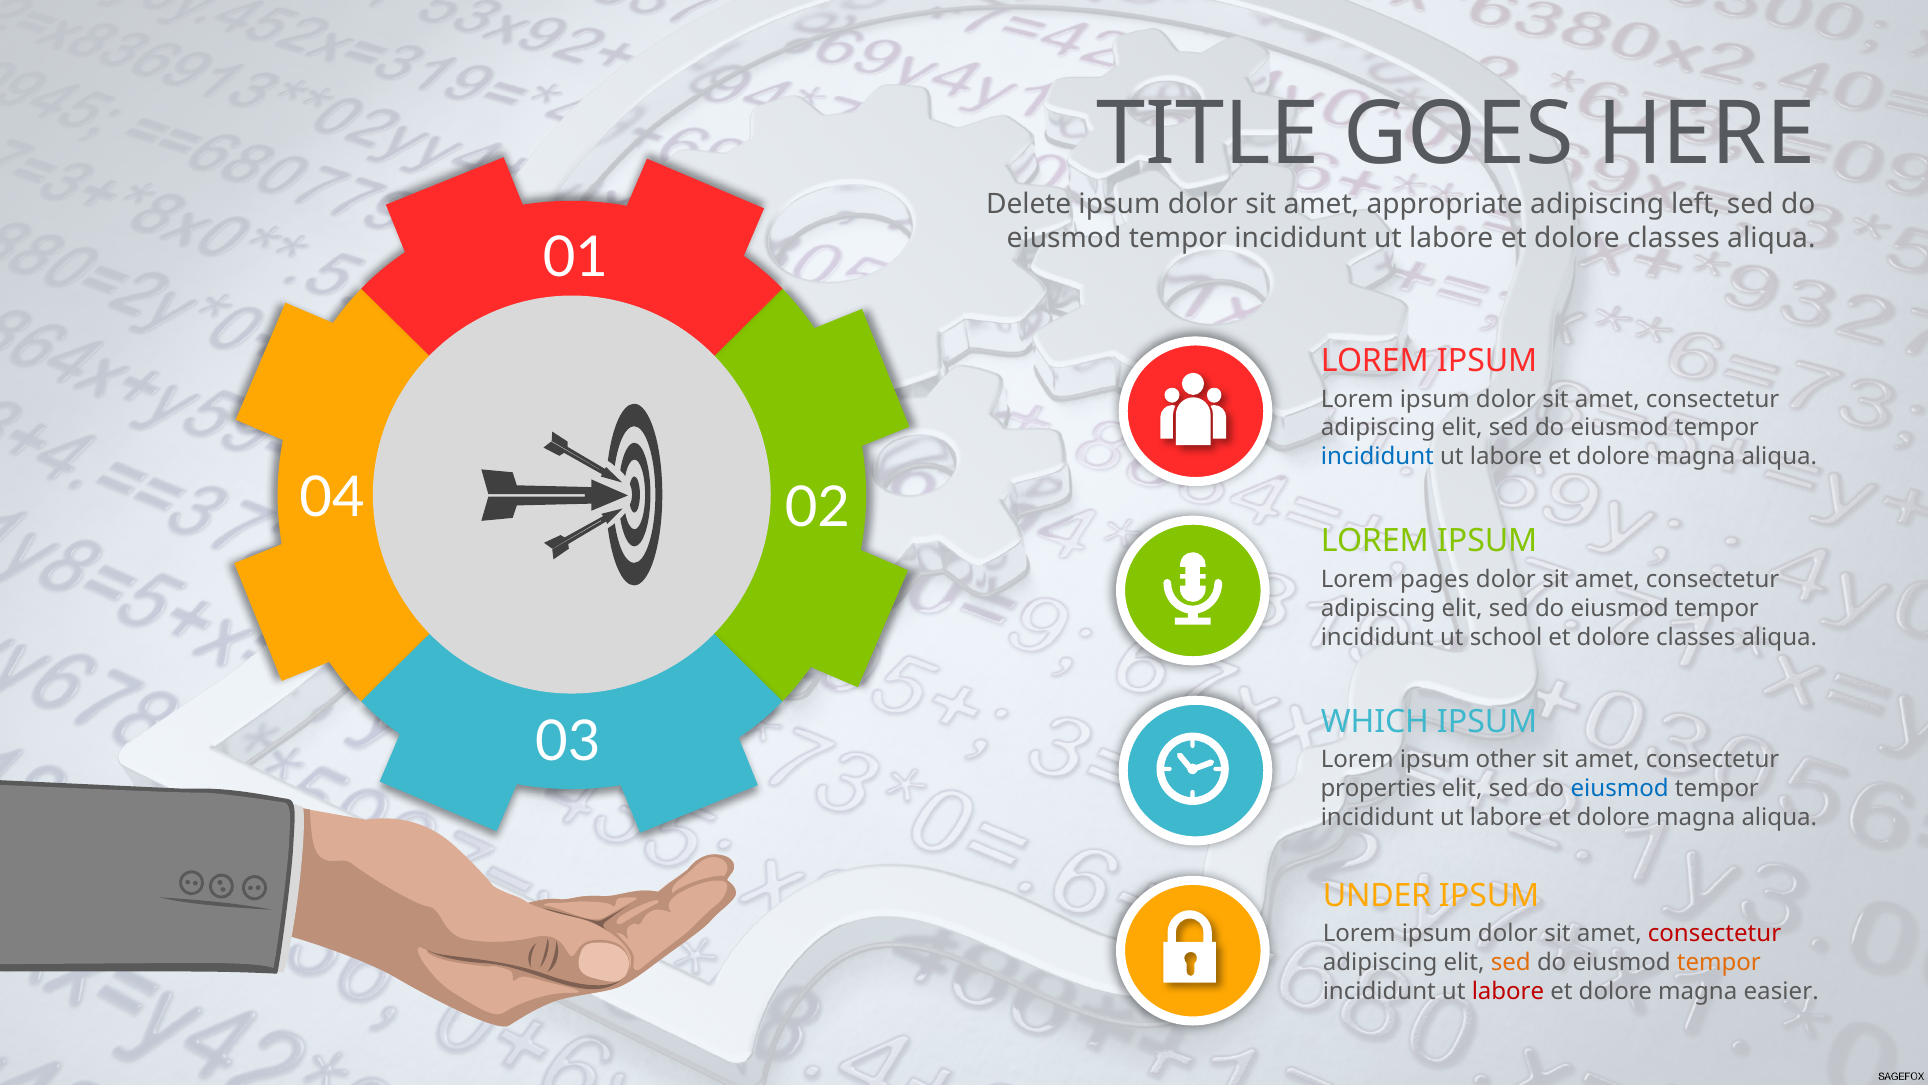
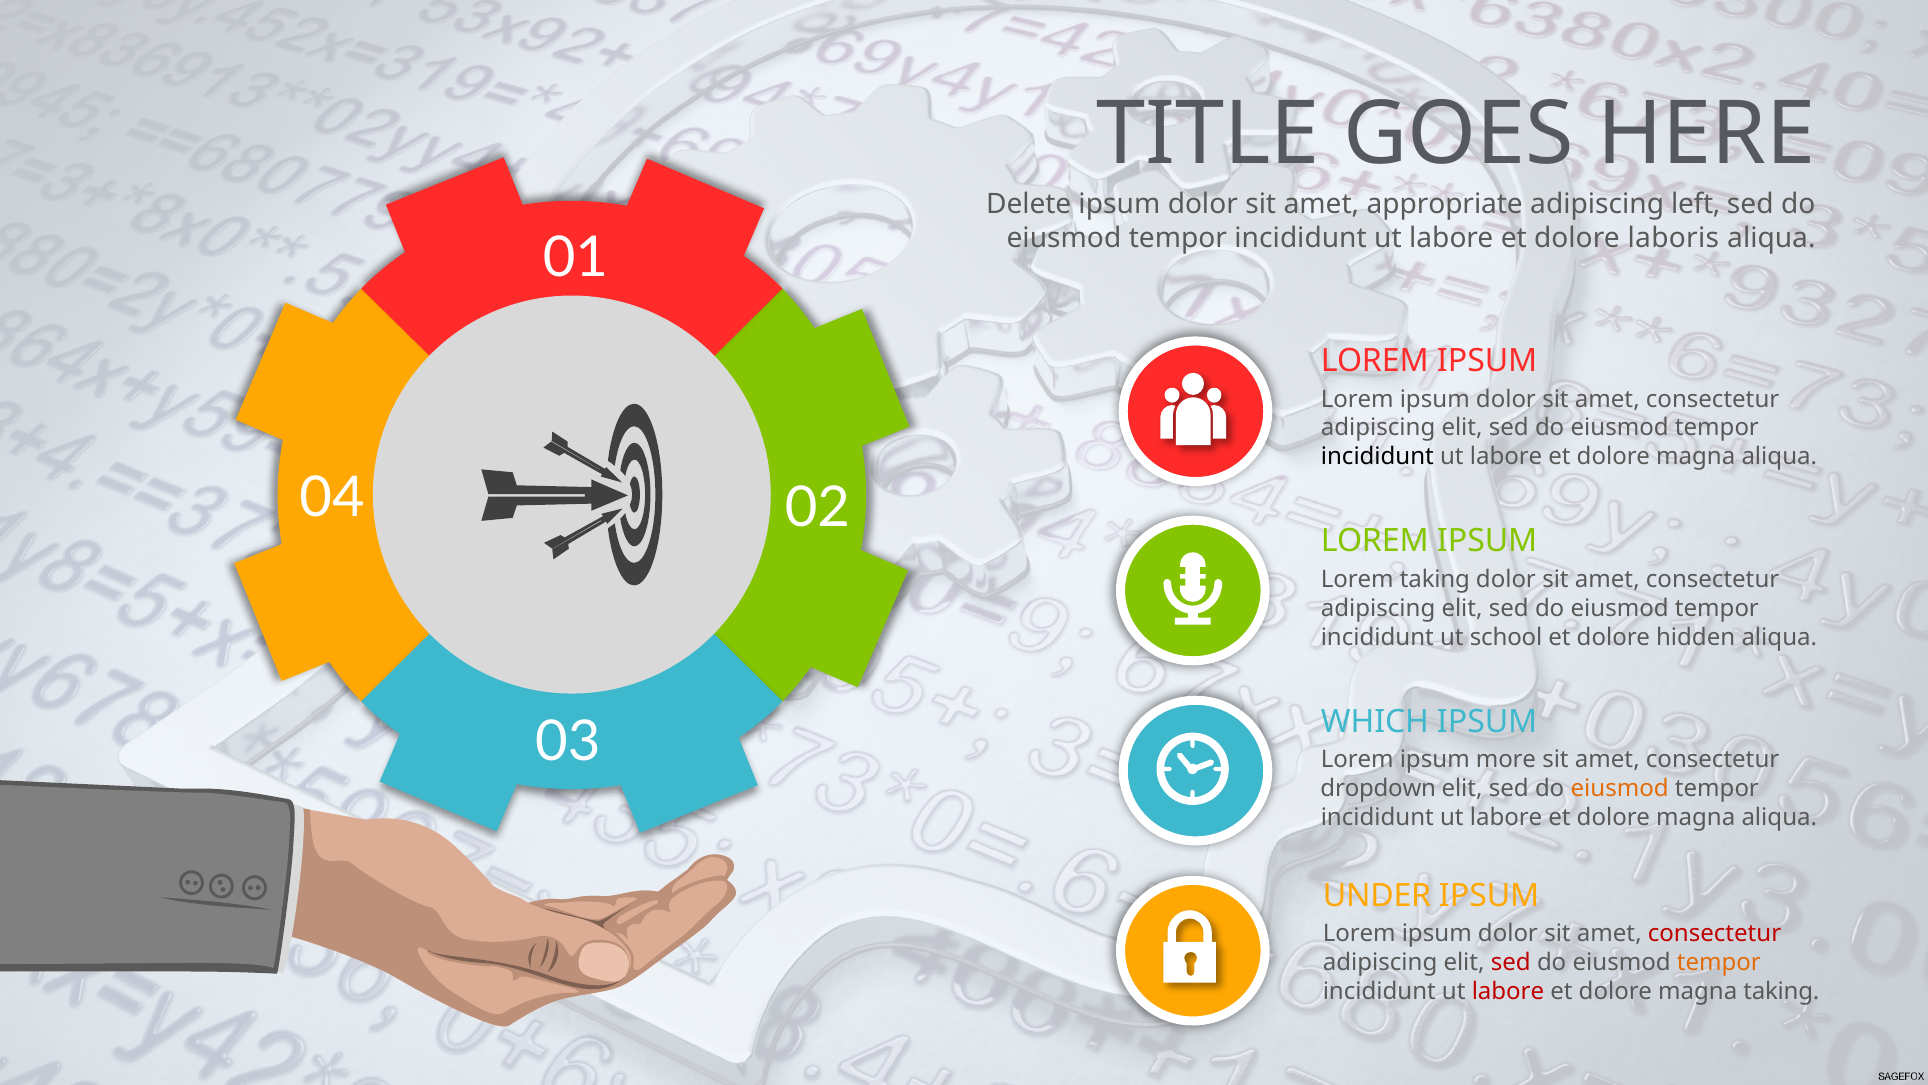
labore et dolore classes: classes -> laboris
incididunt at (1377, 457) colour: blue -> black
Lorem pages: pages -> taking
classes at (1696, 637): classes -> hidden
other: other -> more
properties: properties -> dropdown
eiusmod at (1620, 788) colour: blue -> orange
sed at (1511, 962) colour: orange -> red
magna easier: easier -> taking
